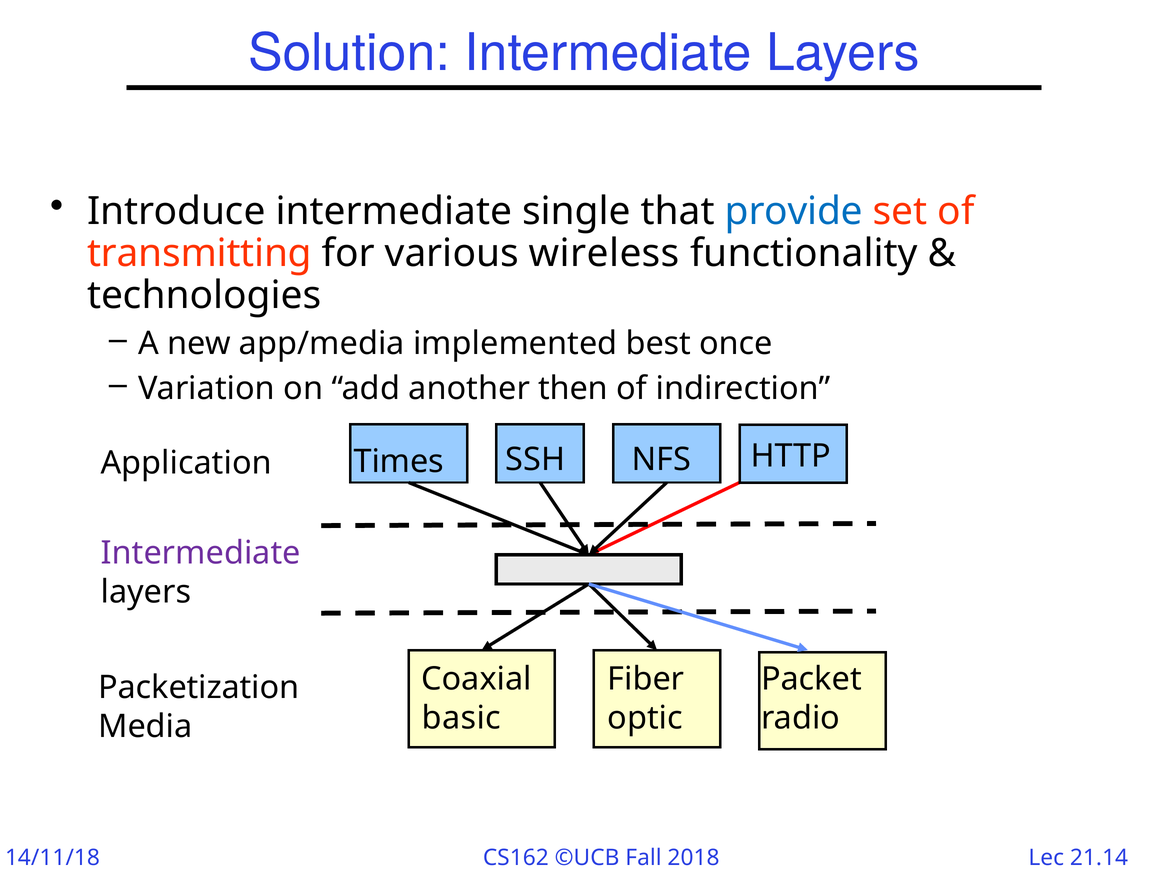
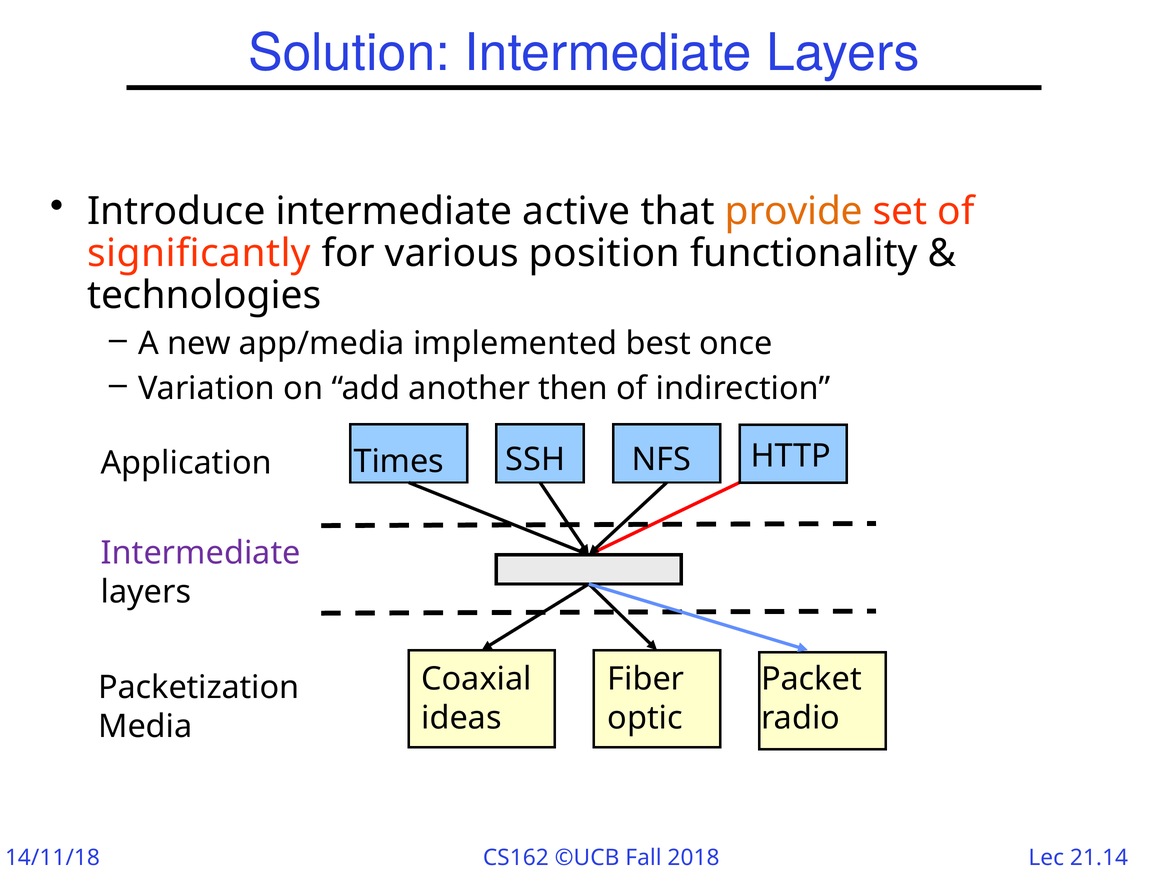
single: single -> active
provide colour: blue -> orange
transmitting: transmitting -> significantly
wireless: wireless -> position
basic: basic -> ideas
